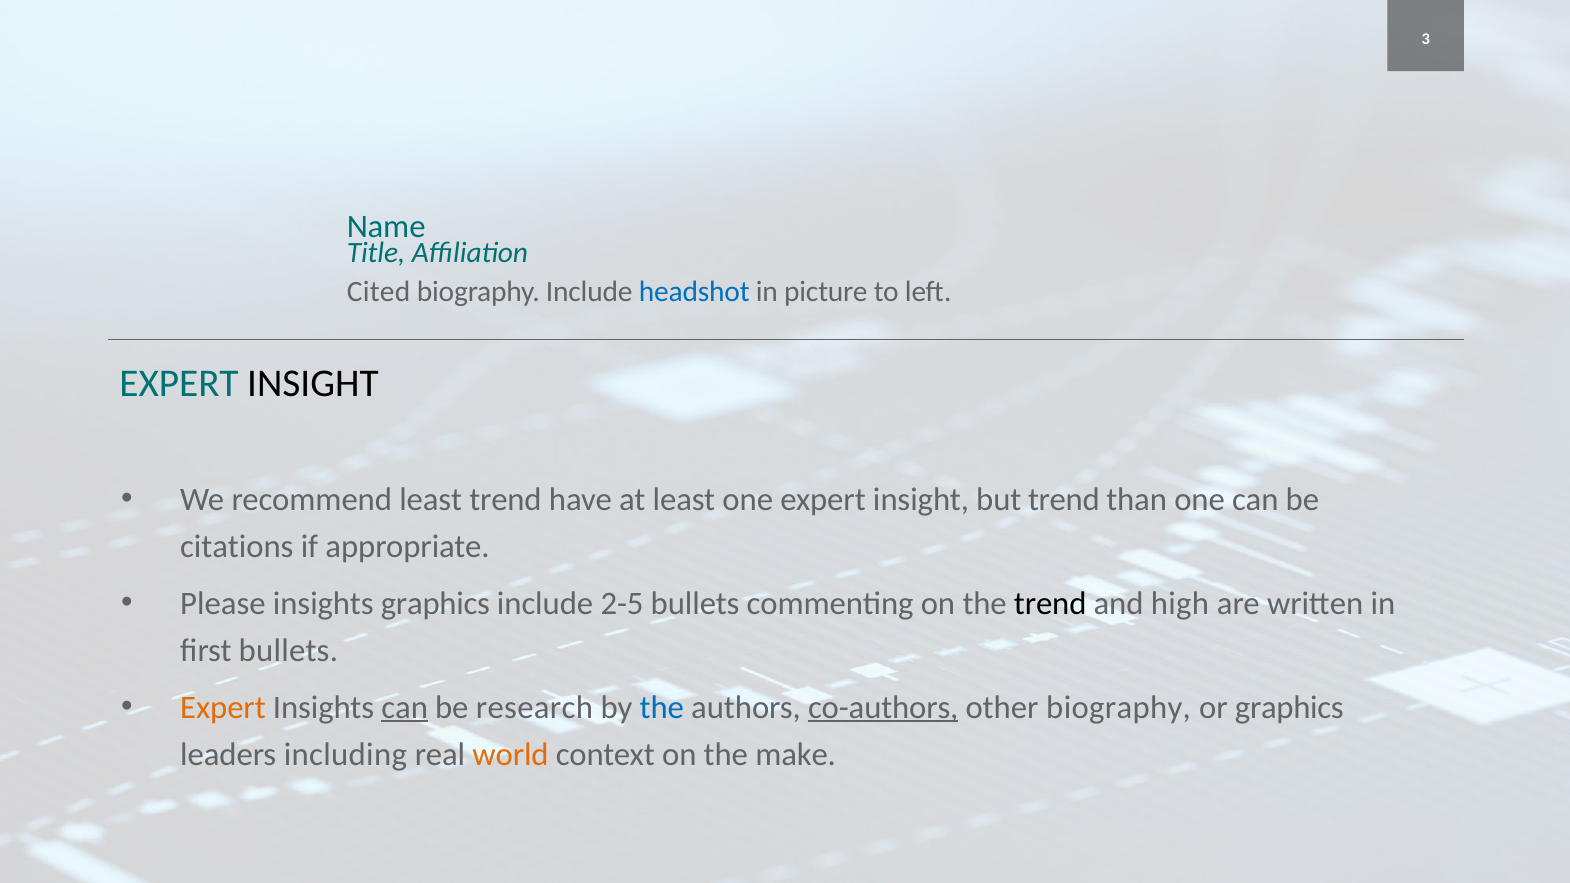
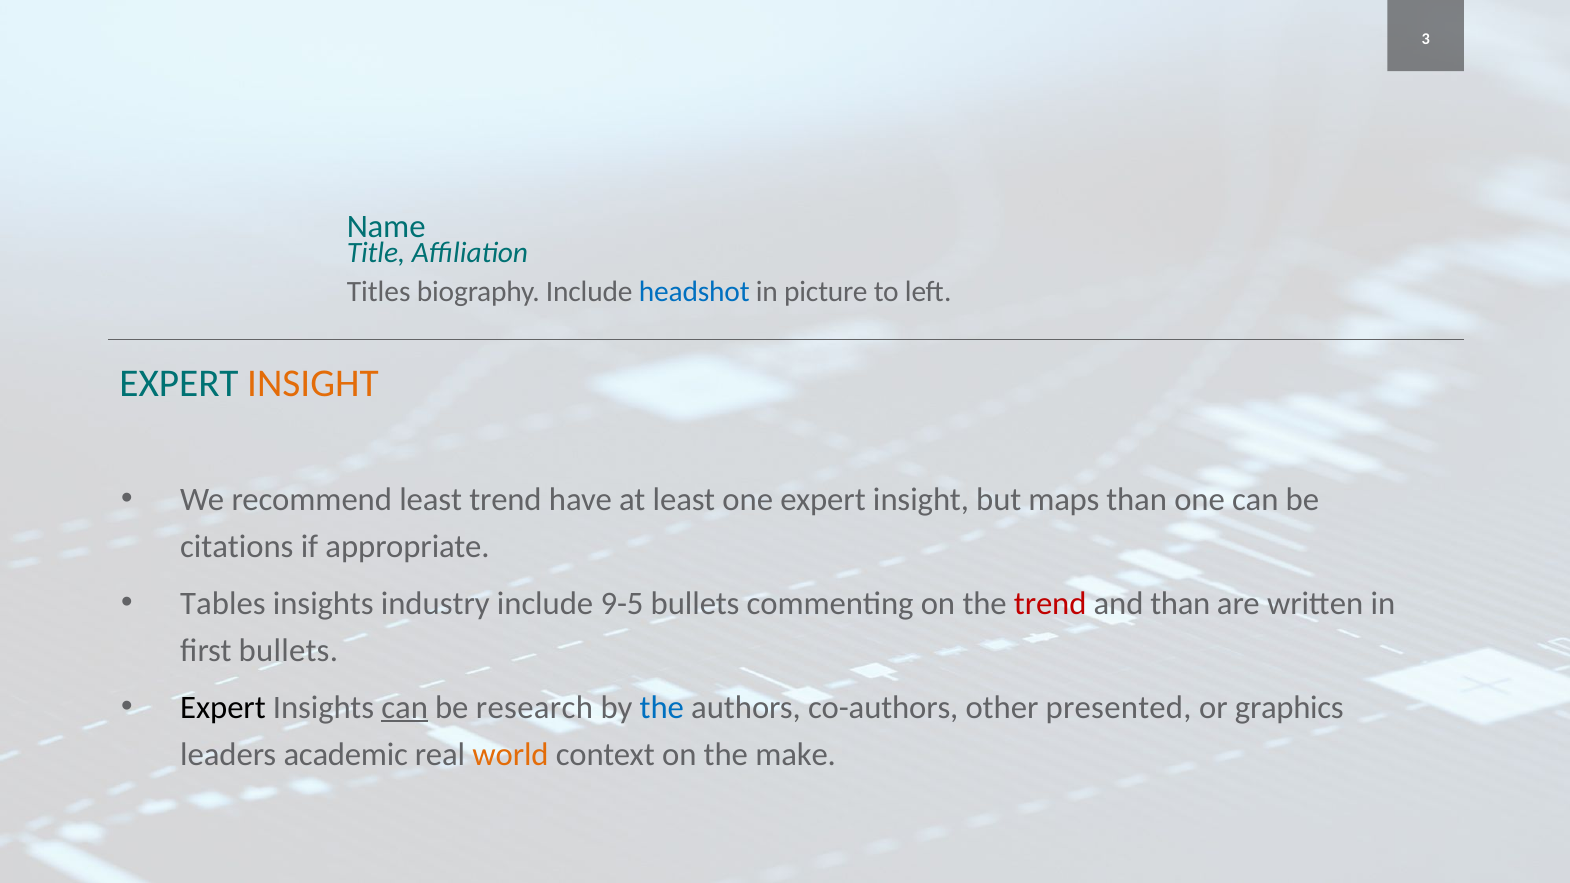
Cited: Cited -> Titles
INSIGHT at (313, 383) colour: black -> orange
but trend: trend -> maps
Please: Please -> Tables
insights graphics: graphics -> industry
2-5: 2-5 -> 9-5
trend at (1050, 603) colour: black -> red
and high: high -> than
Expert at (223, 707) colour: orange -> black
co-authors underline: present -> none
other biography: biography -> presented
including: including -> academic
